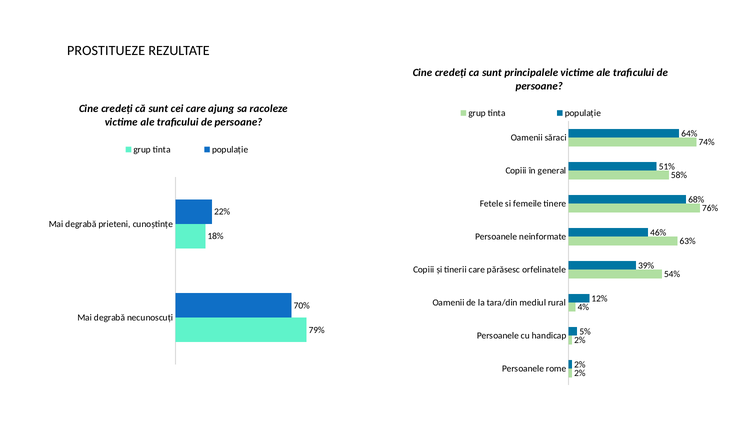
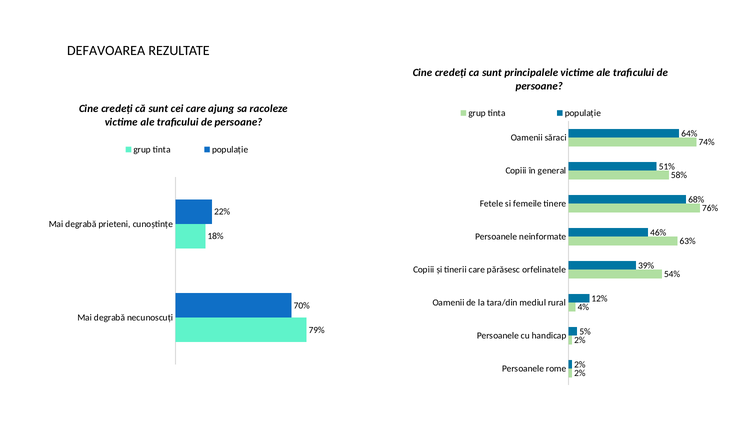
PROSTITUEZE: PROSTITUEZE -> DEFAVOAREA
